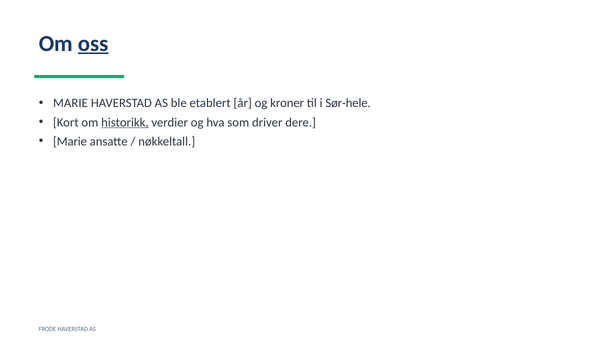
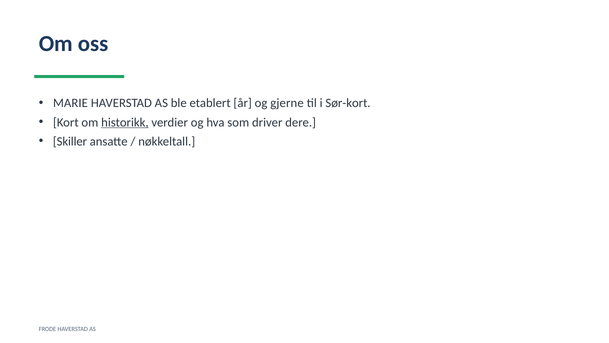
oss underline: present -> none
kroner: kroner -> gjerne
Sør-hele: Sør-hele -> Sør-kort
Marie at (70, 141): Marie -> Skiller
